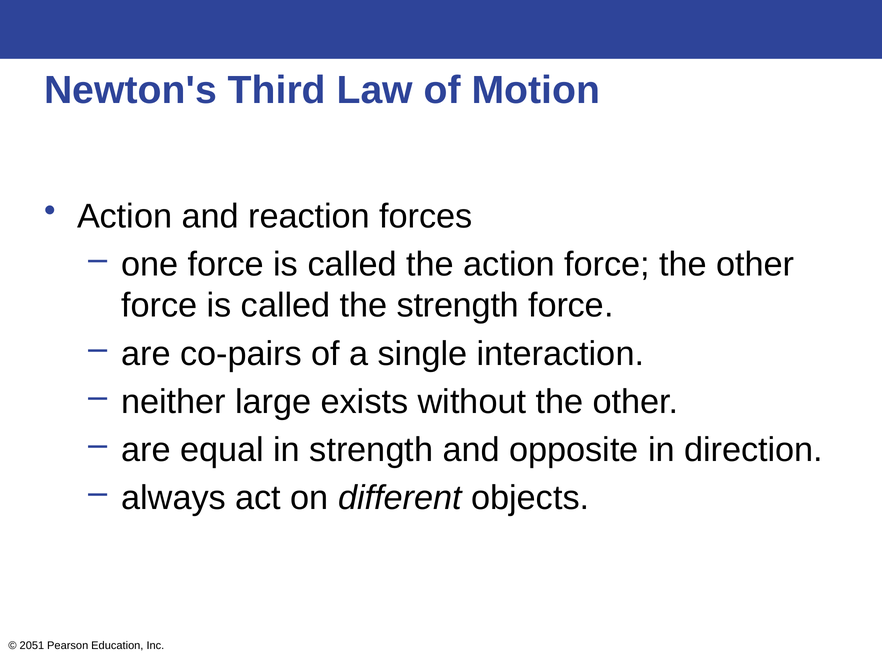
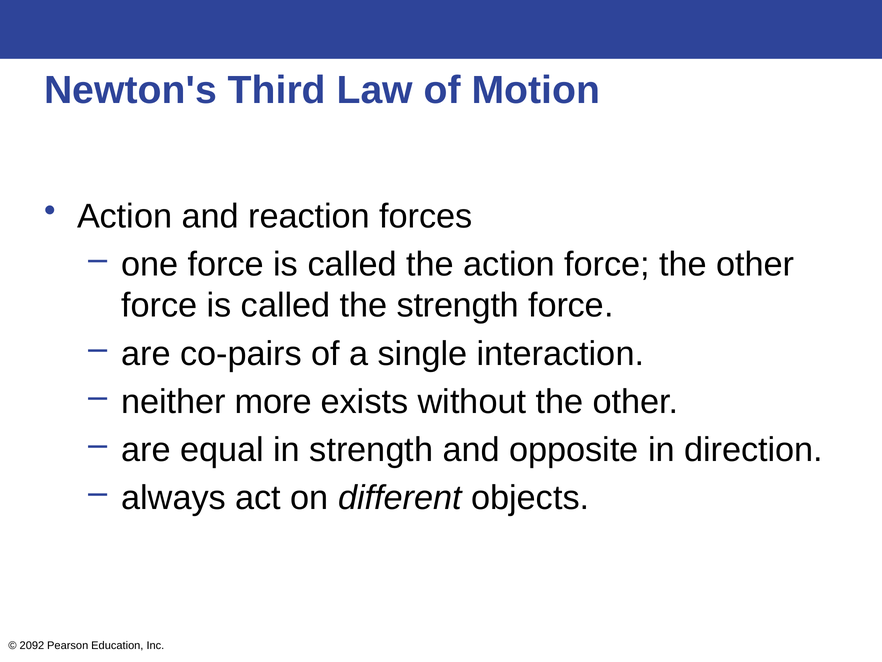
large: large -> more
2051: 2051 -> 2092
